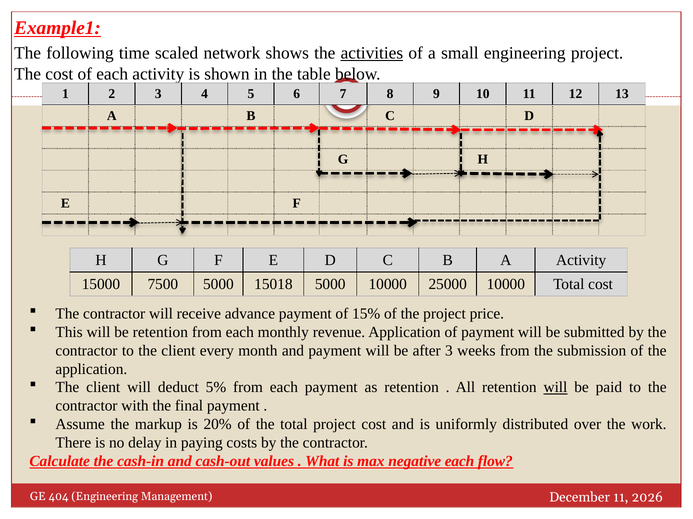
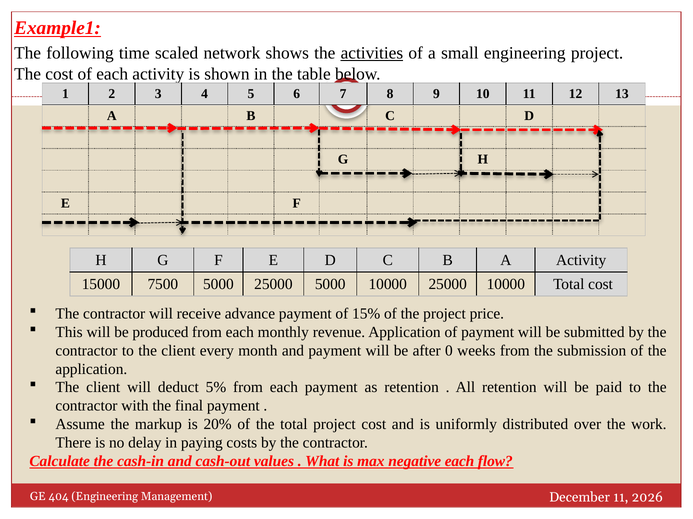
5000 15018: 15018 -> 25000
be retention: retention -> produced
after 3: 3 -> 0
will at (555, 388) underline: present -> none
